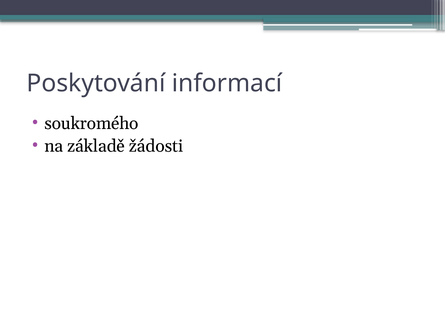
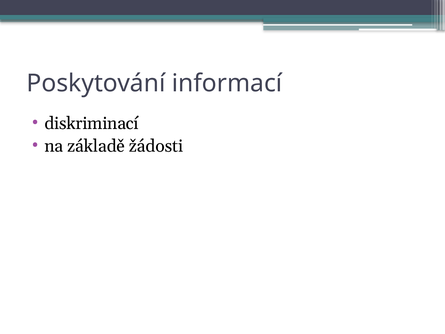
soukromého: soukromého -> diskriminací
